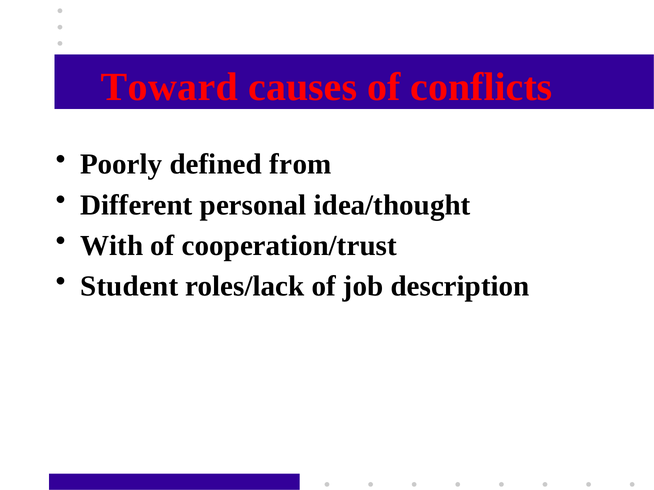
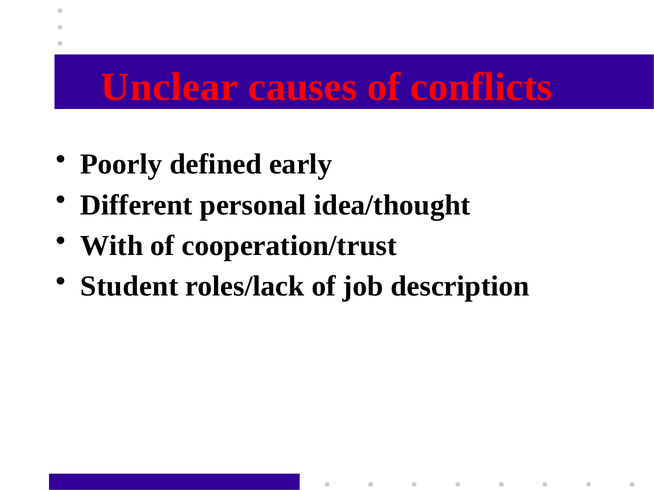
Toward: Toward -> Unclear
from: from -> early
